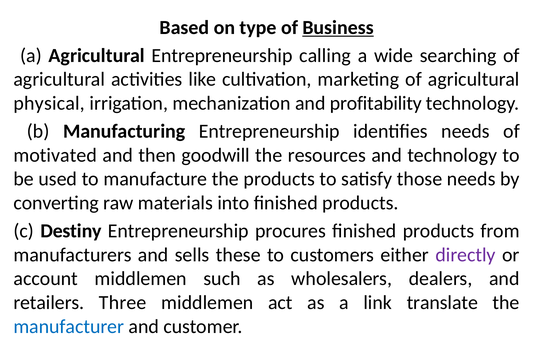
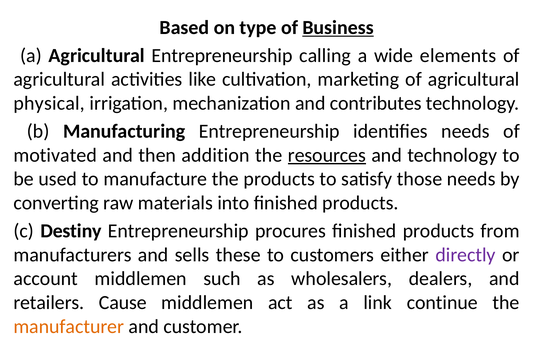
searching: searching -> elements
profitability: profitability -> contributes
goodwill: goodwill -> addition
resources underline: none -> present
Three: Three -> Cause
translate: translate -> continue
manufacturer colour: blue -> orange
